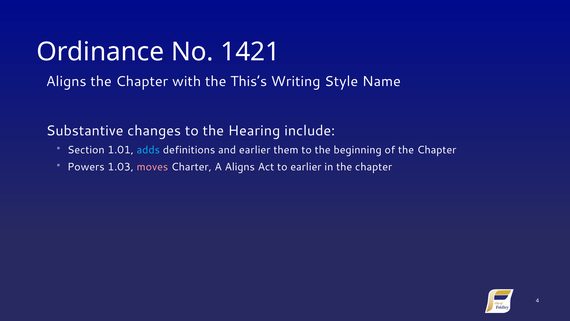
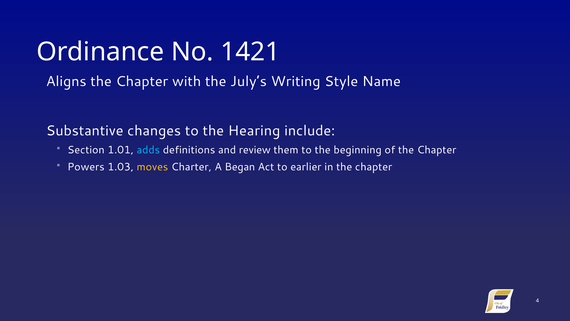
This’s: This’s -> July’s
and earlier: earlier -> review
moves colour: pink -> yellow
A Aligns: Aligns -> Began
